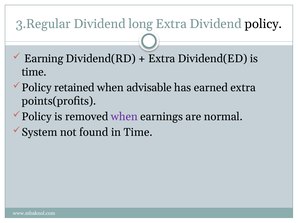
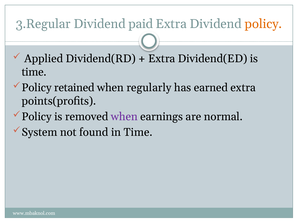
long: long -> paid
policy at (263, 24) colour: black -> orange
Earning: Earning -> Applied
advisable: advisable -> regularly
